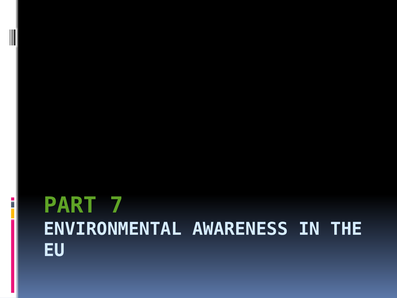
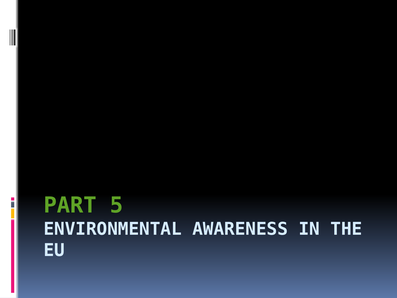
7: 7 -> 5
